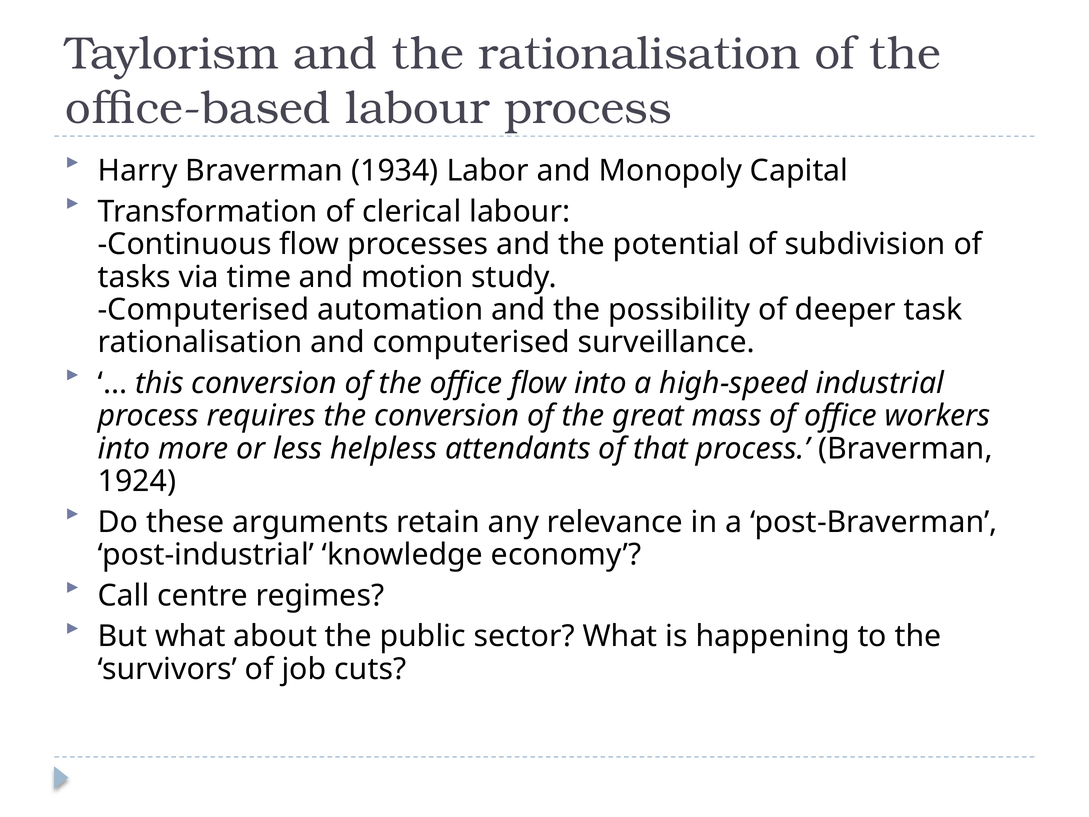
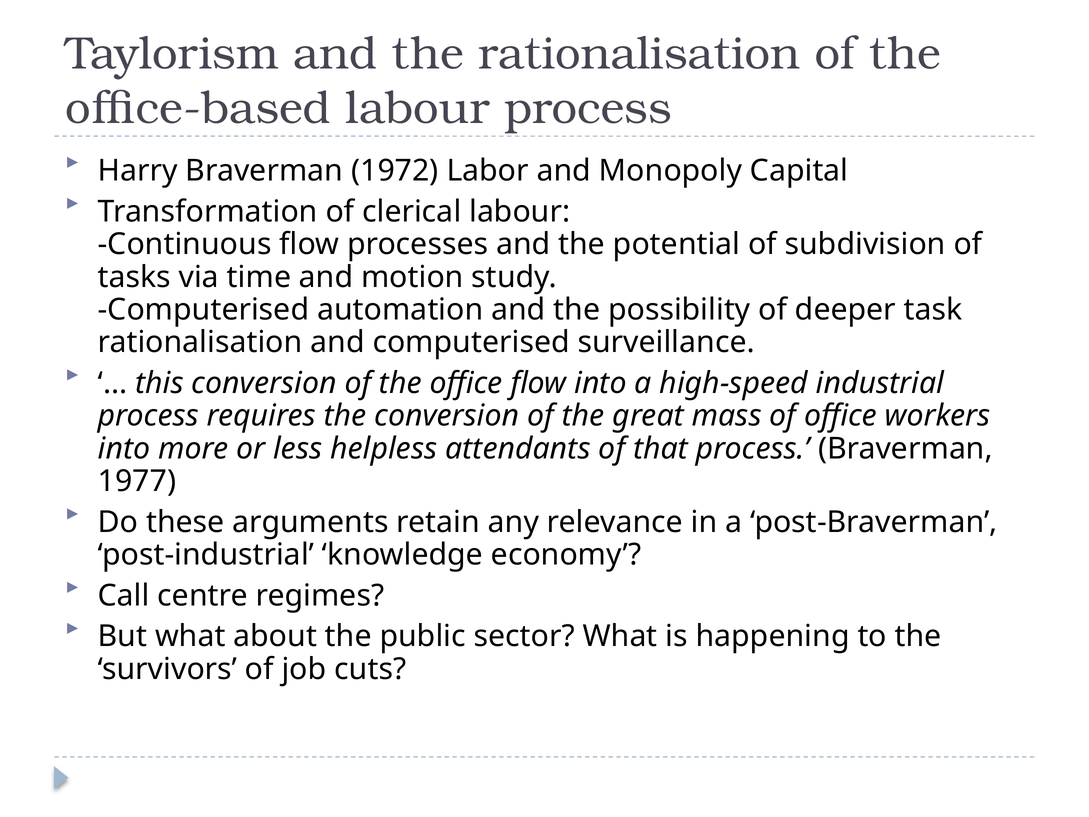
1934: 1934 -> 1972
1924: 1924 -> 1977
